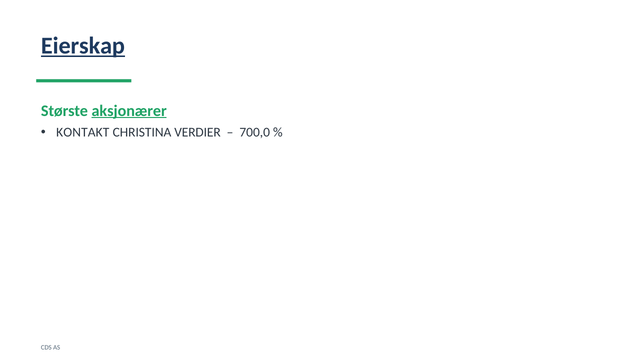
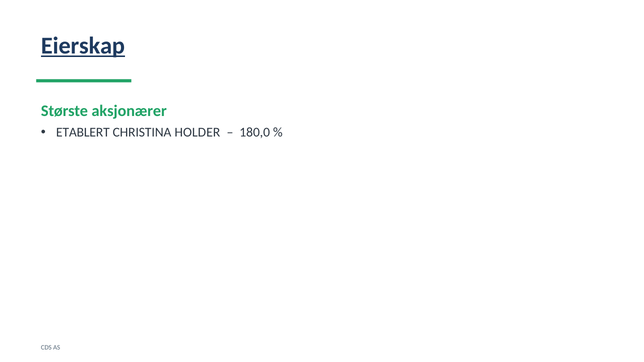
aksjonærer underline: present -> none
KONTAKT: KONTAKT -> ETABLERT
VERDIER: VERDIER -> HOLDER
700,0: 700,0 -> 180,0
